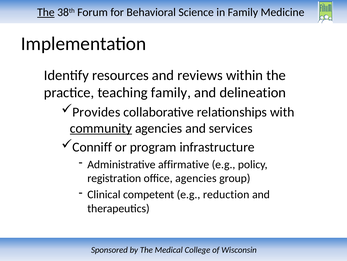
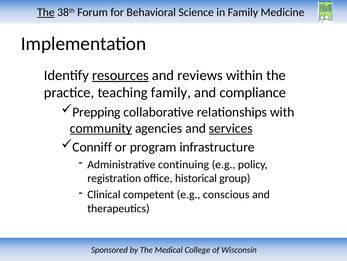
resources underline: none -> present
delineation: delineation -> compliance
Provides: Provides -> Prepping
services underline: none -> present
affirmative: affirmative -> continuing
office agencies: agencies -> historical
reduction: reduction -> conscious
